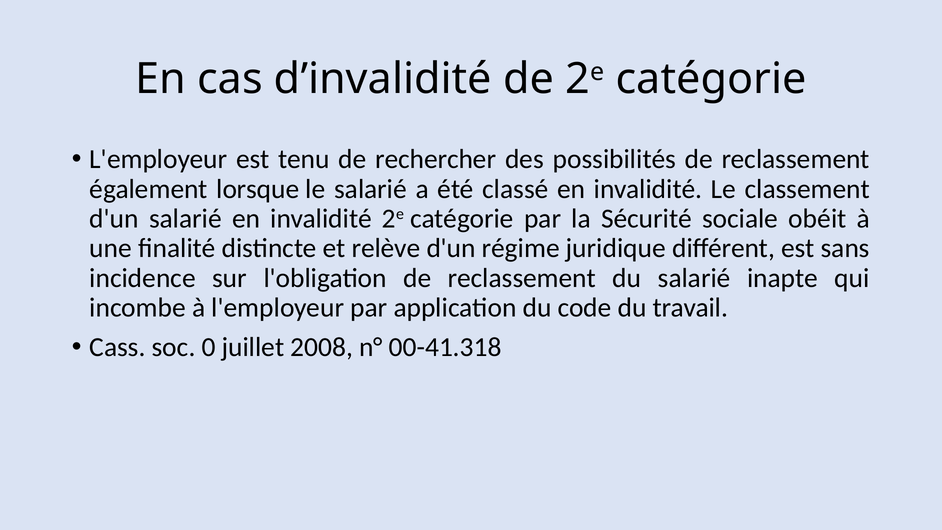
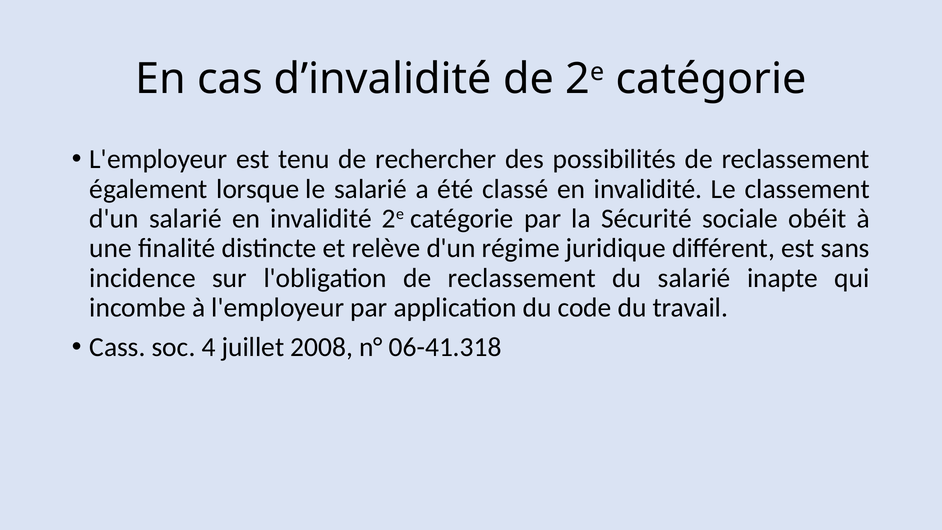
0: 0 -> 4
00-41.318: 00-41.318 -> 06-41.318
